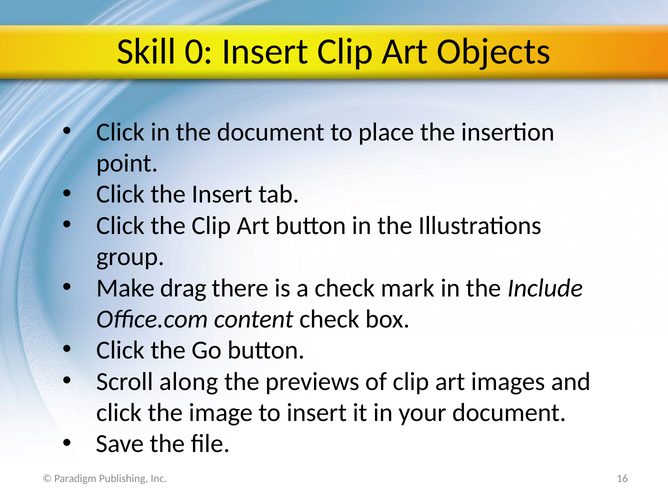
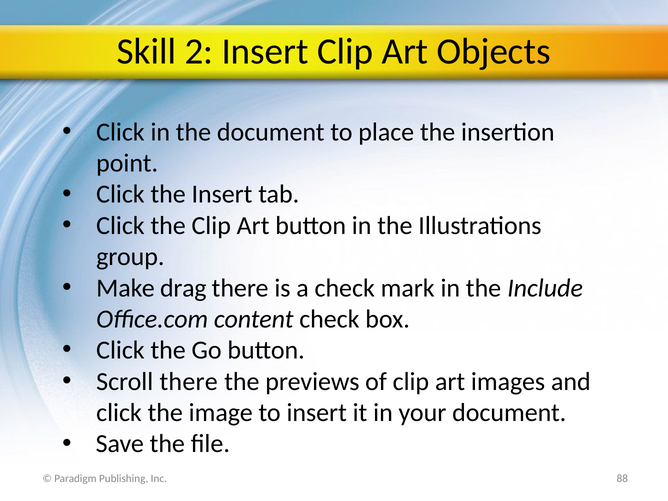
0: 0 -> 2
Scroll along: along -> there
16: 16 -> 88
